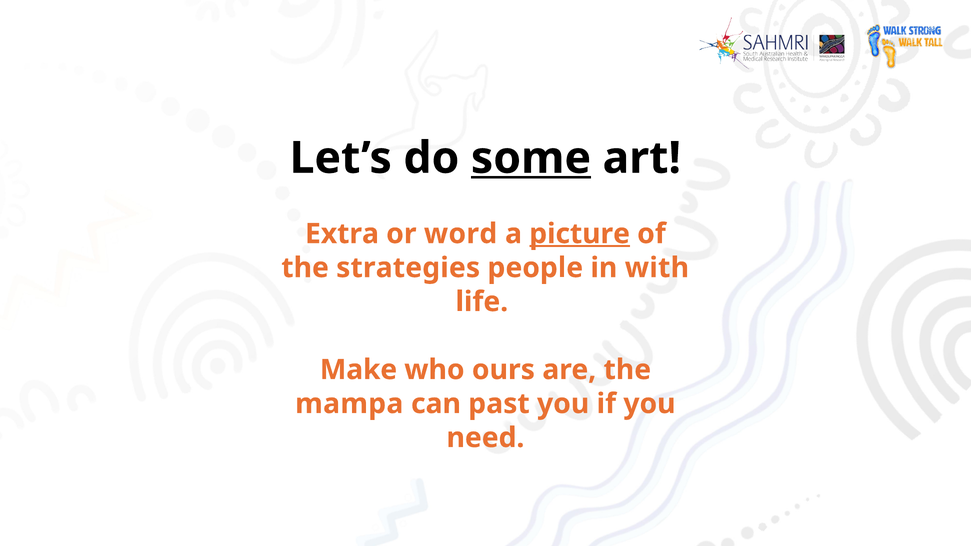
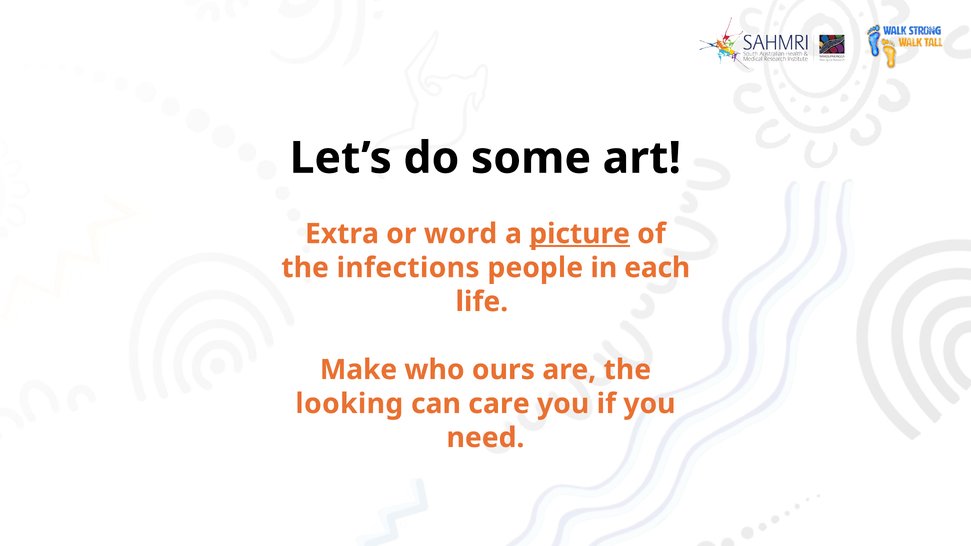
some underline: present -> none
strategies: strategies -> infections
with: with -> each
mampa: mampa -> looking
past: past -> care
